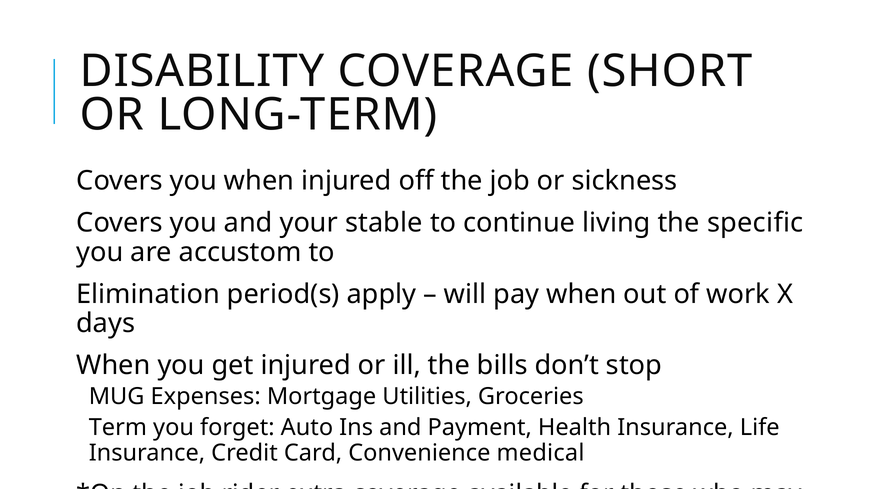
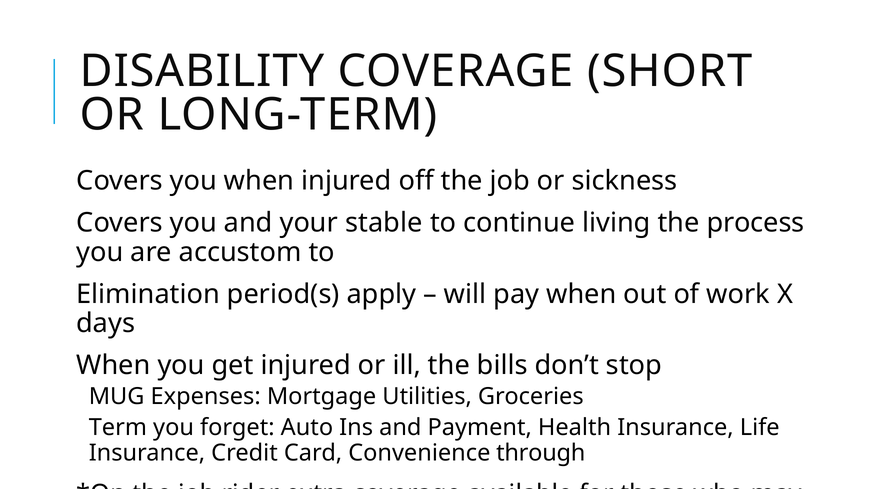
specific: specific -> process
medical: medical -> through
